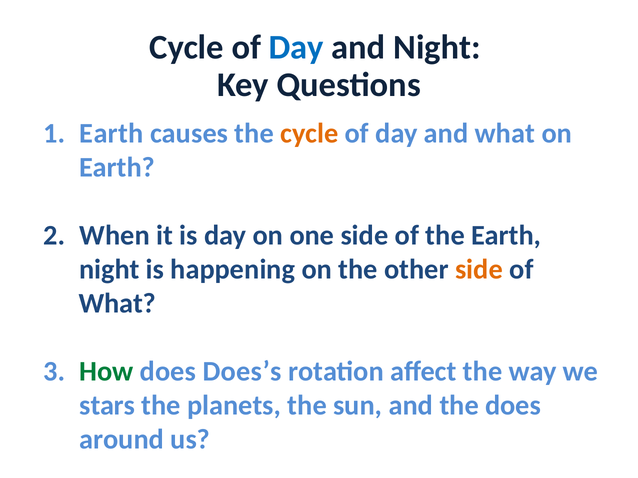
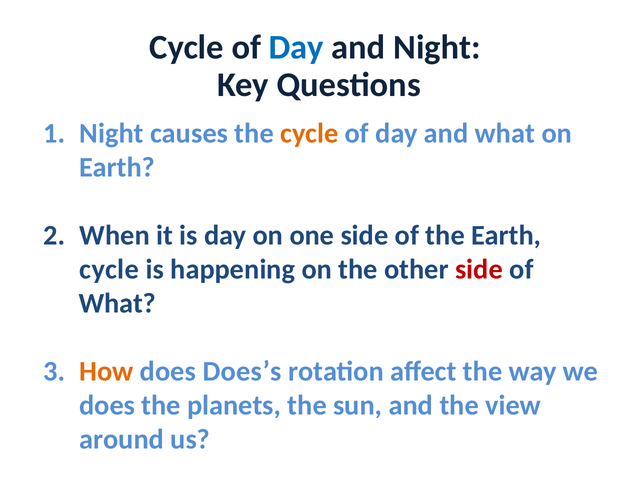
Earth at (111, 134): Earth -> Night
night at (109, 270): night -> cycle
side at (479, 270) colour: orange -> red
How colour: green -> orange
stars at (107, 406): stars -> does
the does: does -> view
